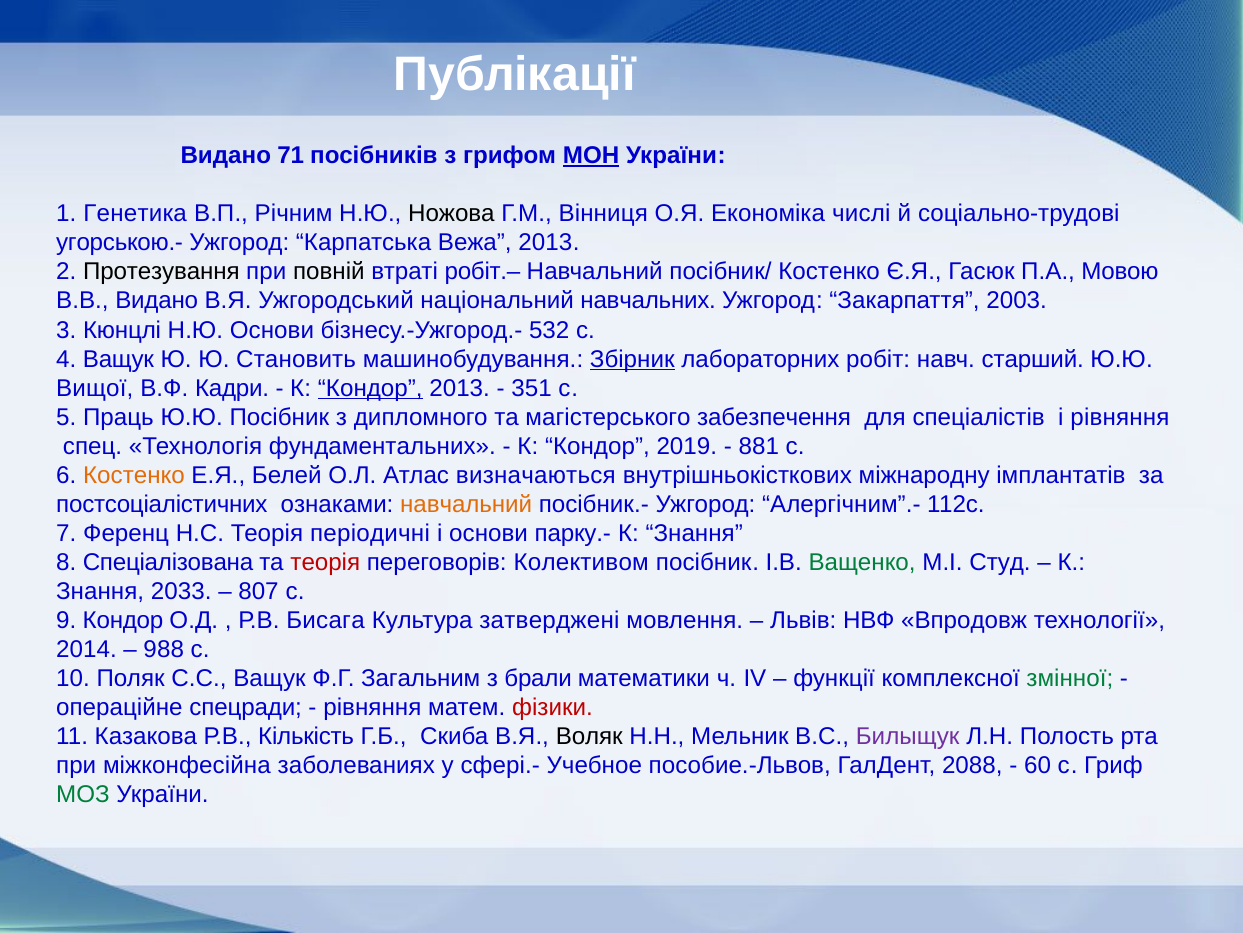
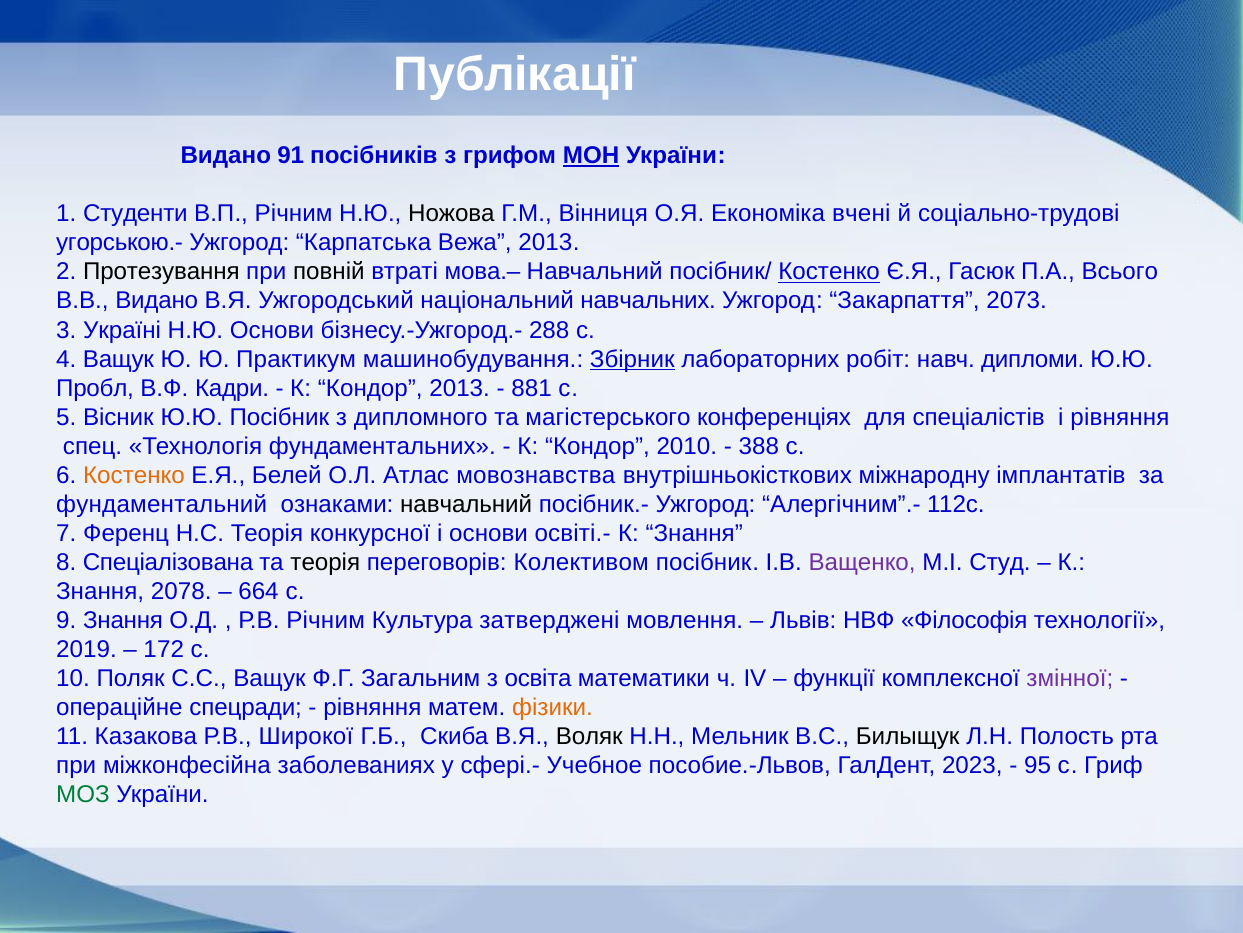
71: 71 -> 91
Генетика: Генетика -> Студенти
числі: числі -> вчені
робіт.–: робіт.– -> мова.–
Костенко at (829, 272) underline: none -> present
Мовою: Мовою -> Всього
2003: 2003 -> 2073
Кюнцлі: Кюнцлі -> Україні
532: 532 -> 288
Становить: Становить -> Практикум
старший: старший -> дипломи
Вищої: Вищої -> Пробл
Кондор at (370, 388) underline: present -> none
351: 351 -> 881
Праць: Праць -> Вісник
забезпечення: забезпечення -> конференціях
2019: 2019 -> 2010
881: 881 -> 388
визначаються: визначаються -> мовознавства
постсоціалістичних: постсоціалістичних -> фундаментальний
навчальний at (466, 504) colour: orange -> black
періодичні: періодичні -> конкурсної
парку.-: парку.- -> освіті.-
теорія at (325, 562) colour: red -> black
Ващенко colour: green -> purple
2033: 2033 -> 2078
807: 807 -> 664
9 Кондор: Кондор -> Знання
Р.В Бисага: Бисага -> Річним
Впродовж: Впродовж -> Філософія
2014: 2014 -> 2019
988: 988 -> 172
брали: брали -> освіта
змінної colour: green -> purple
фізики colour: red -> orange
Кількість: Кількість -> Широкої
Билыщук colour: purple -> black
2088: 2088 -> 2023
60: 60 -> 95
